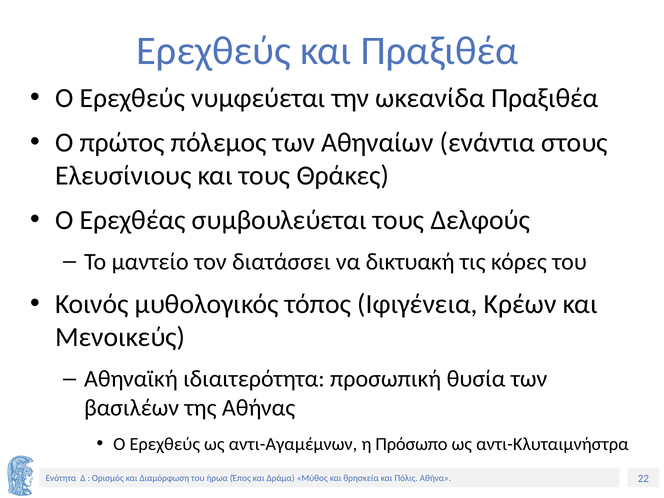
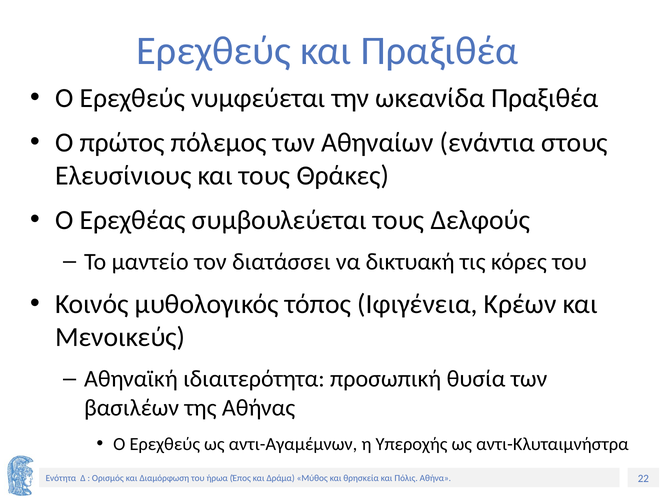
Πρόσωπο: Πρόσωπο -> Υπεροχής
